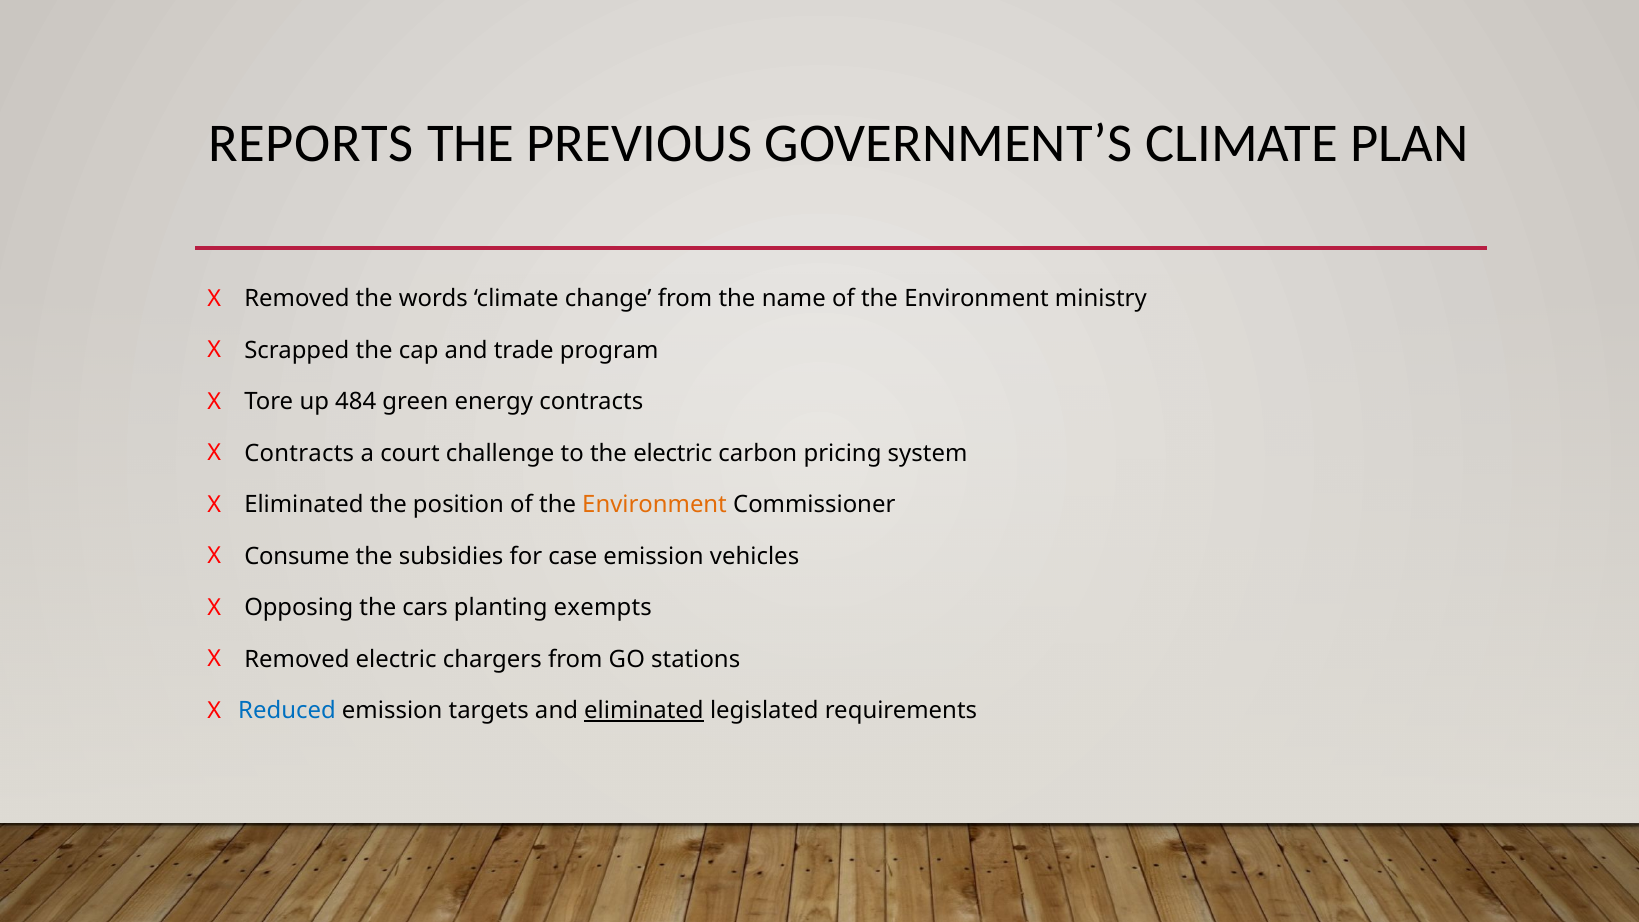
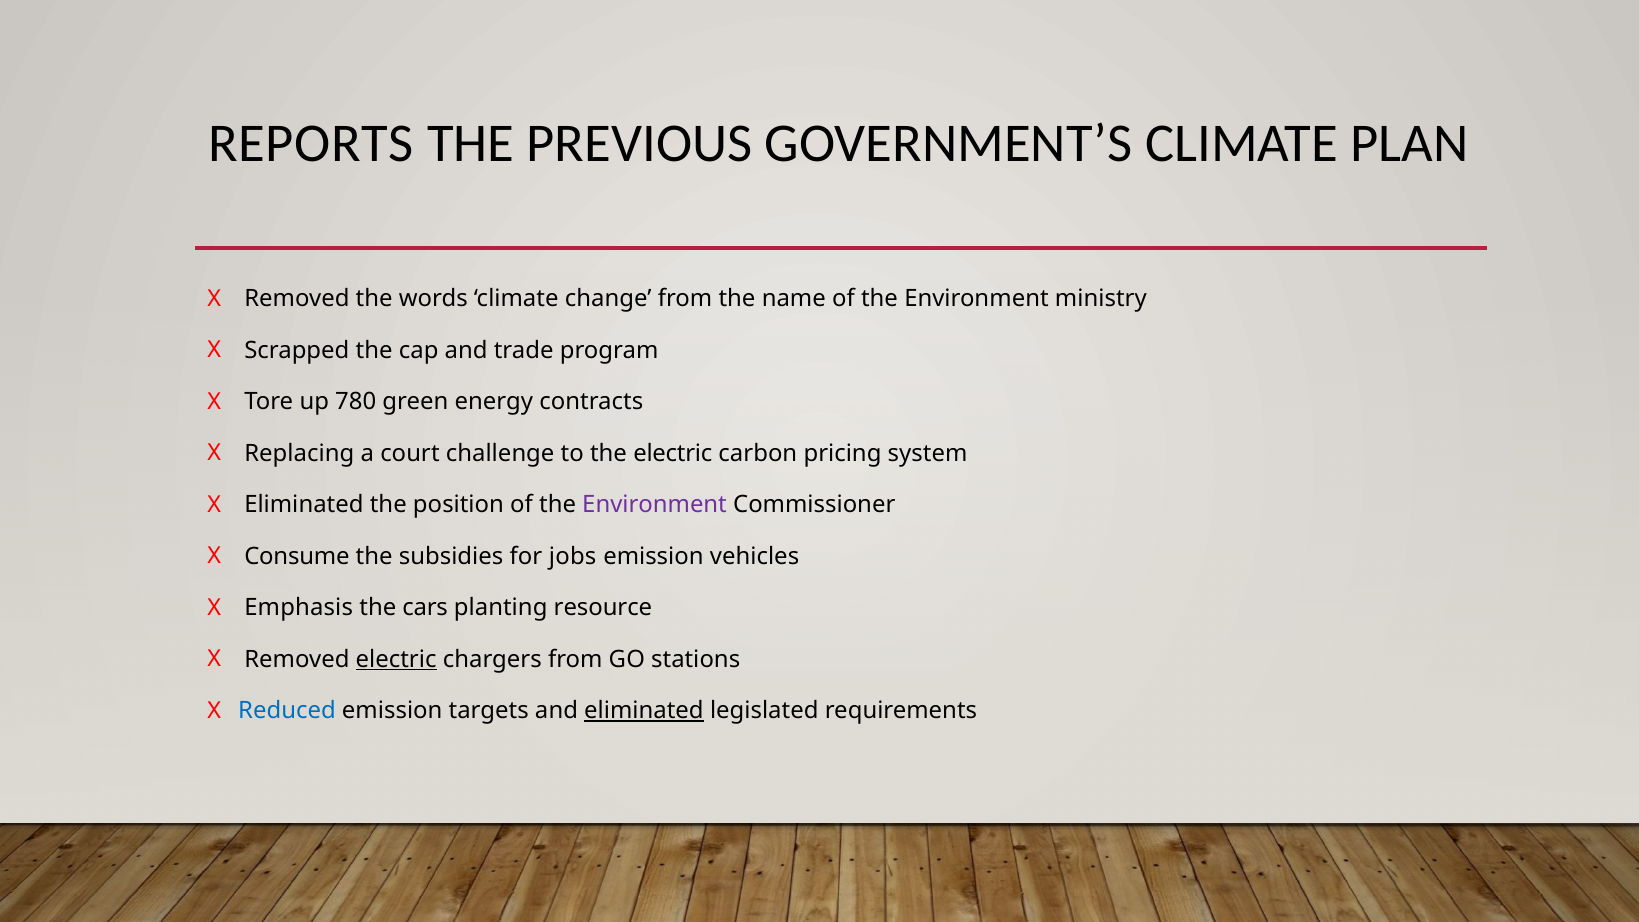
484: 484 -> 780
Contracts at (299, 453): Contracts -> Replacing
Environment at (655, 505) colour: orange -> purple
case: case -> jobs
Opposing: Opposing -> Emphasis
exempts: exempts -> resource
electric at (396, 659) underline: none -> present
